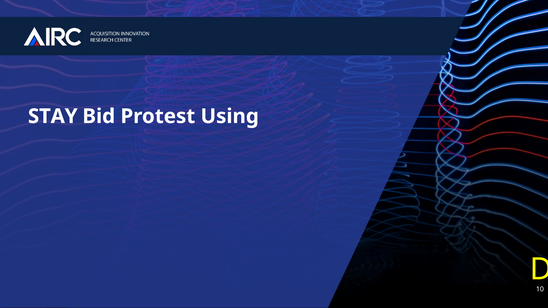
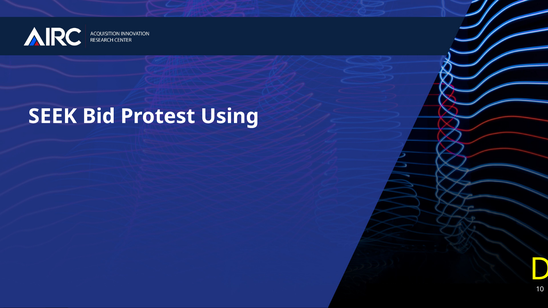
STAY: STAY -> SEEK
